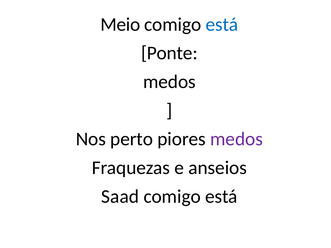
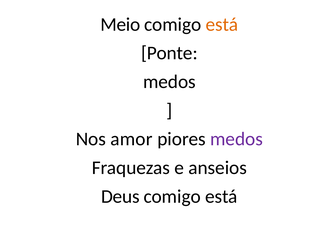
está at (222, 24) colour: blue -> orange
perto: perto -> amor
Saad: Saad -> Deus
